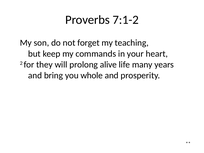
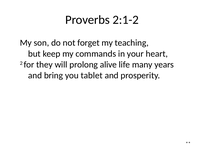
7:1-2: 7:1-2 -> 2:1-2
whole: whole -> tablet
